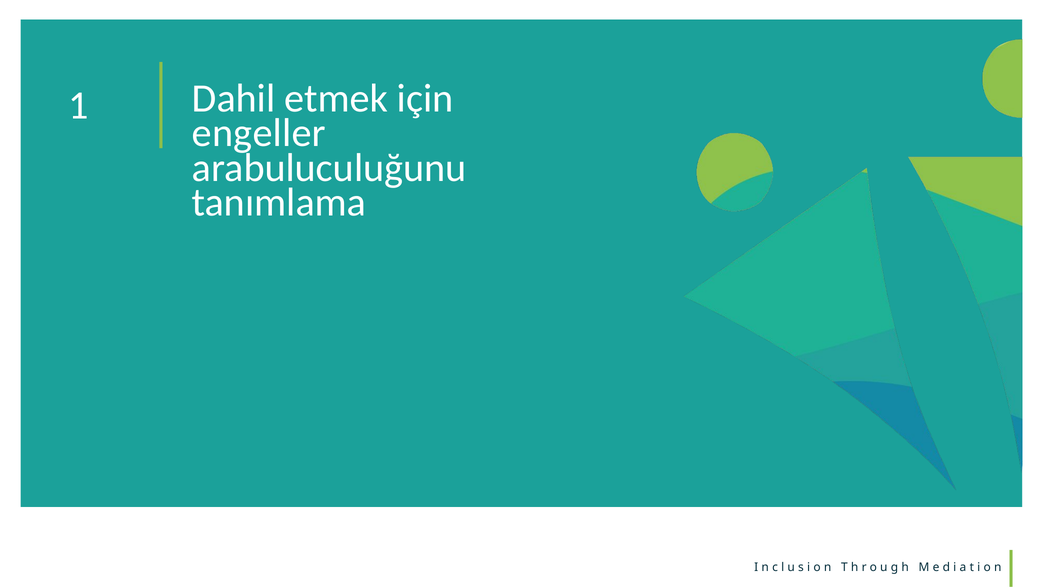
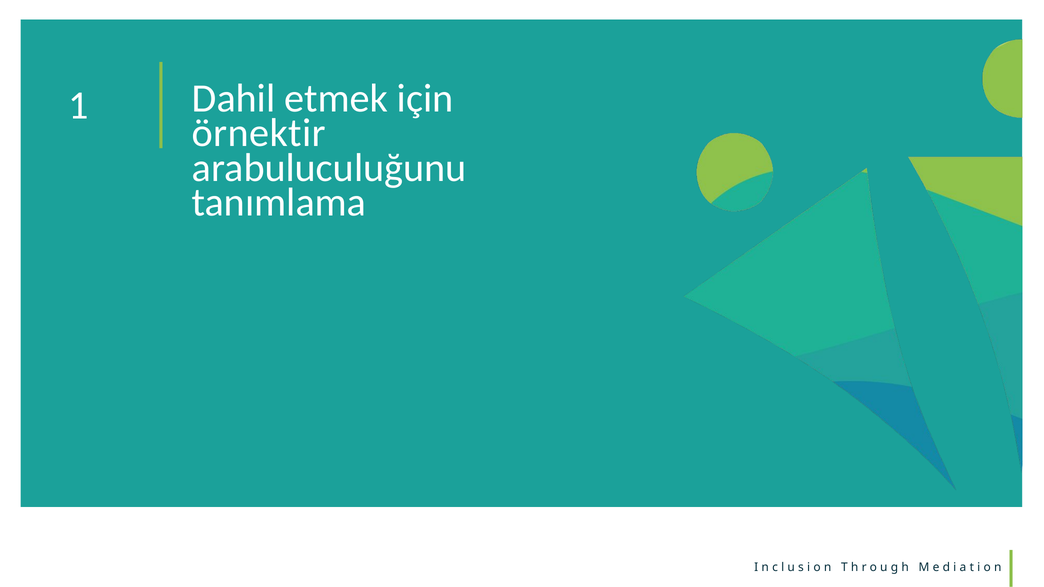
engeller: engeller -> örnektir
